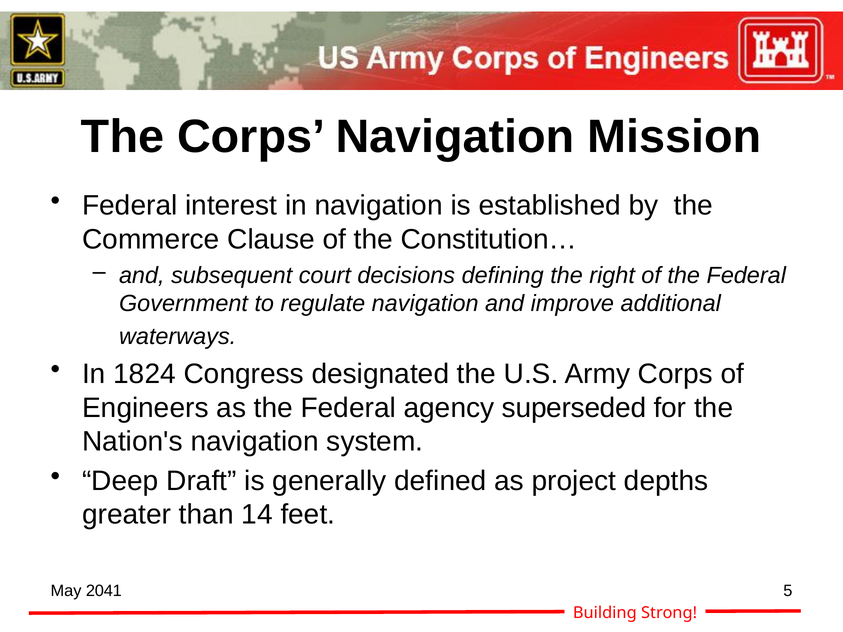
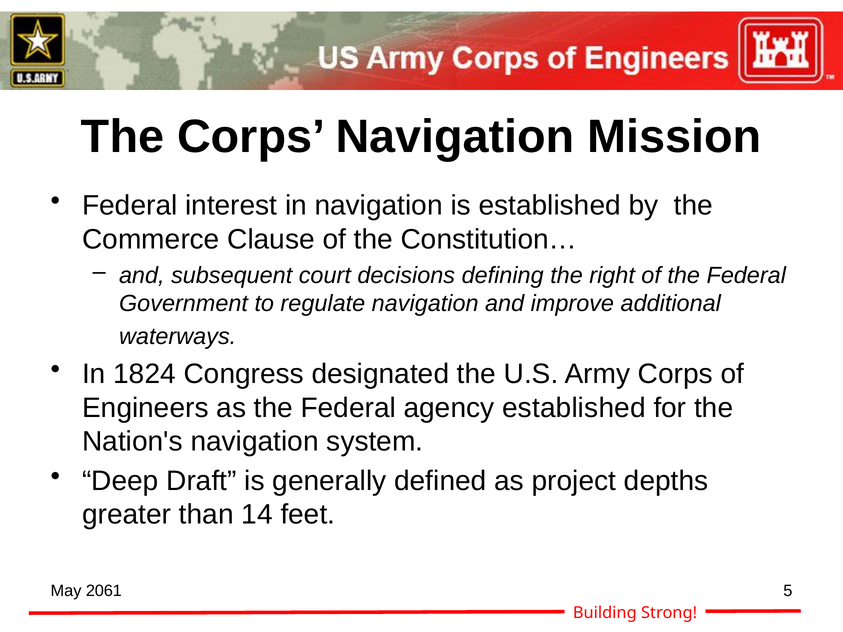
agency superseded: superseded -> established
2041: 2041 -> 2061
